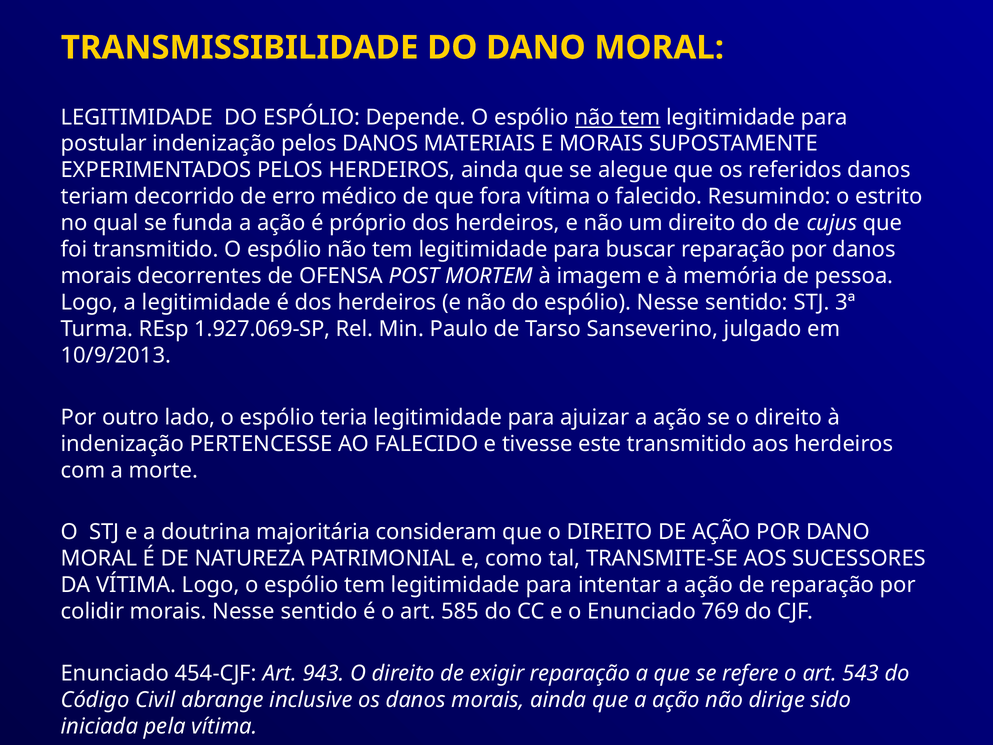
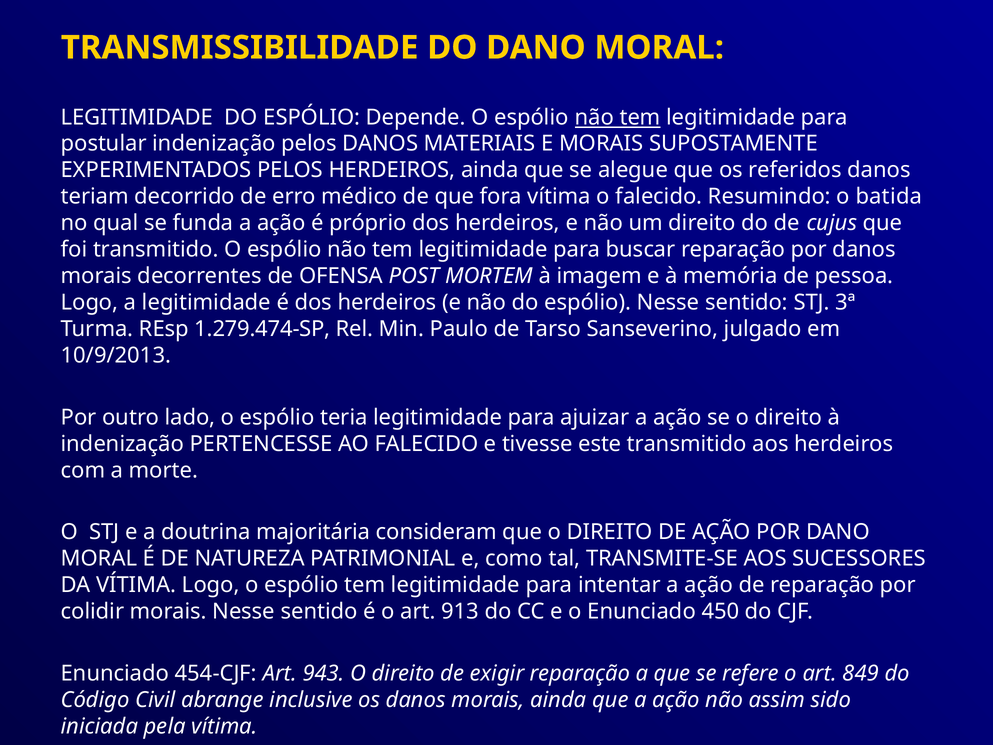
estrito: estrito -> batida
1.927.069-SP: 1.927.069-SP -> 1.279.474-SP
585: 585 -> 913
769: 769 -> 450
543: 543 -> 849
dirige: dirige -> assim
